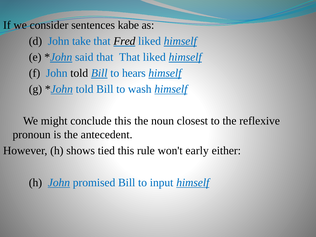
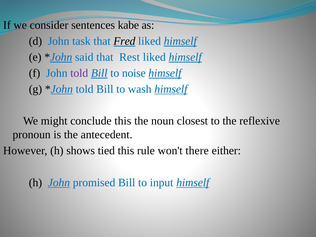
take: take -> task
that That: That -> Rest
told at (79, 73) colour: black -> purple
hears: hears -> noise
early: early -> there
